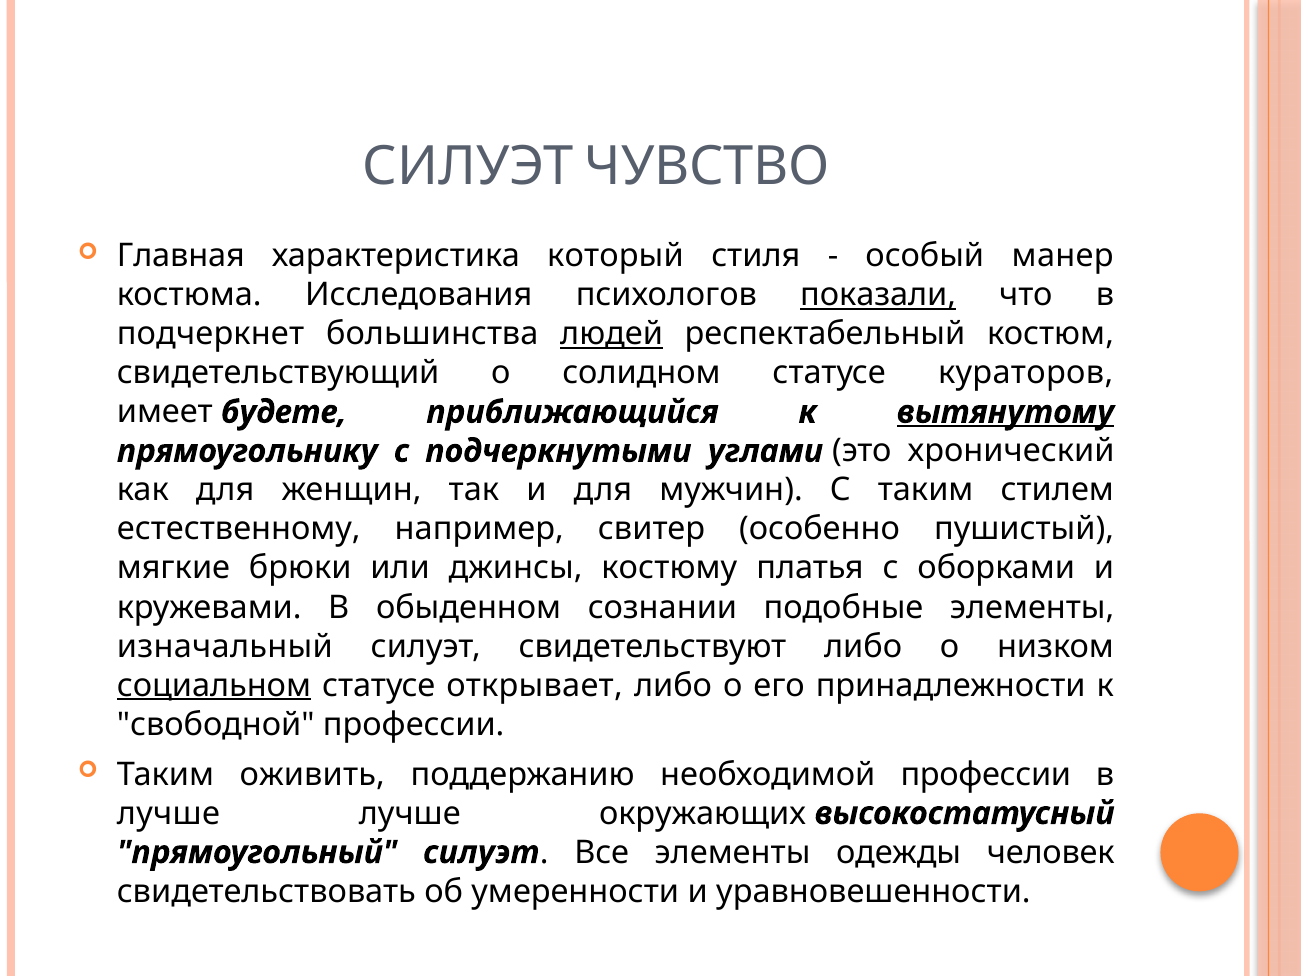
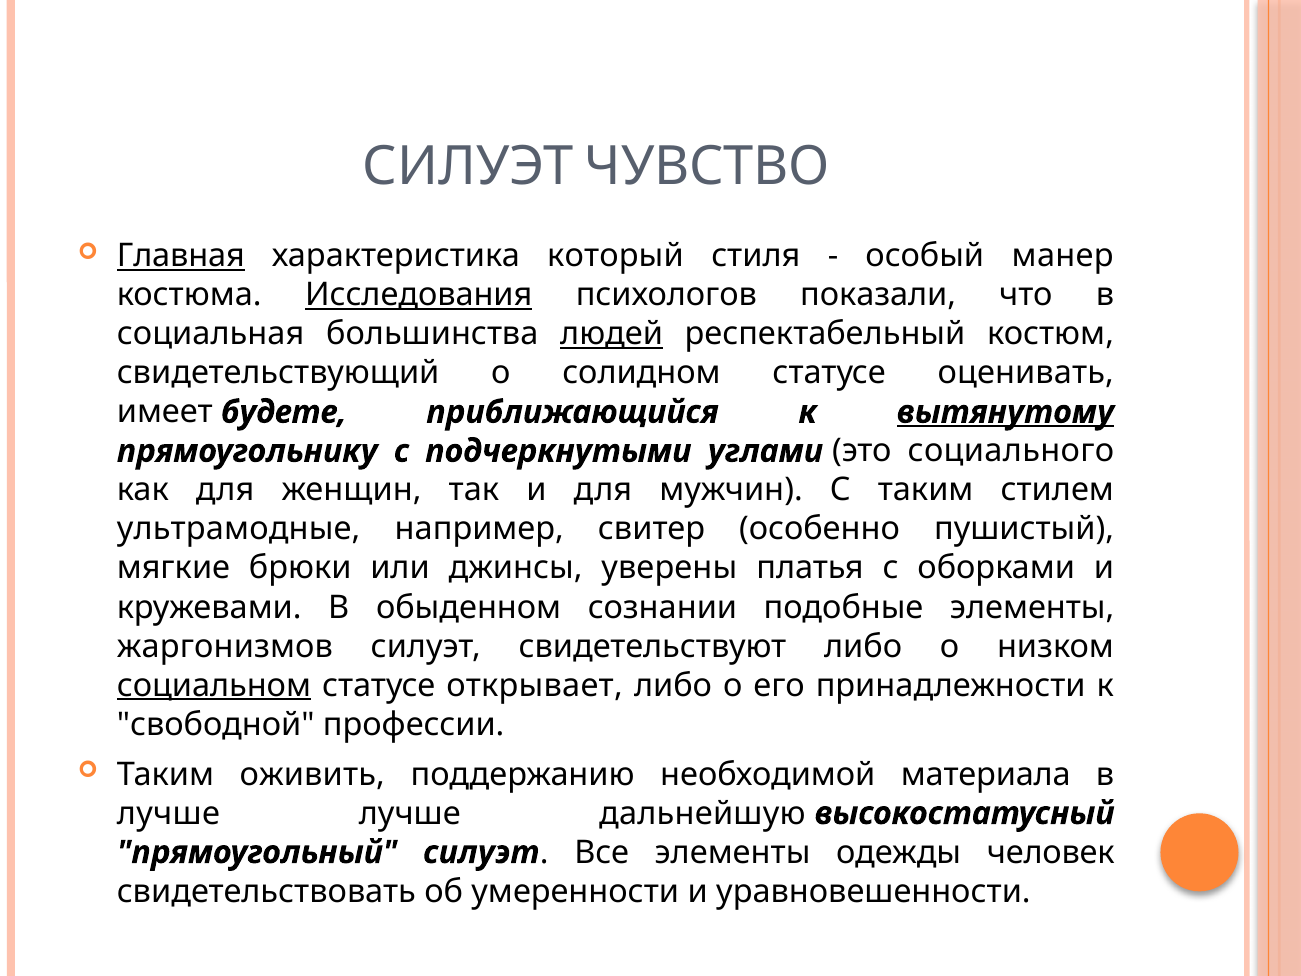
Главная underline: none -> present
Исследования underline: none -> present
показали underline: present -> none
подчеркнет: подчеркнет -> социальная
кураторов: кураторов -> оценивать
хронический: хронический -> социального
естественному: естественному -> ультрамодные
костюму: костюму -> уверены
изначальный: изначальный -> жаргонизмов
необходимой профессии: профессии -> материала
окружающих: окружающих -> дальнейшую
